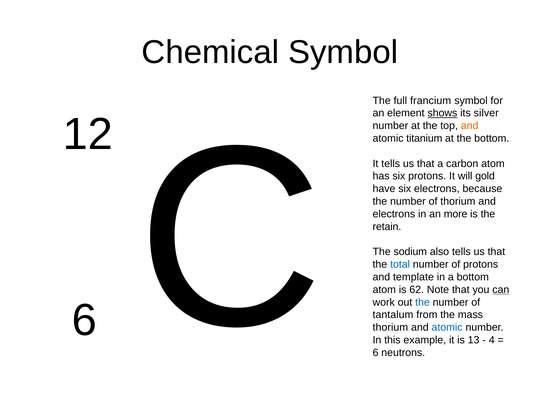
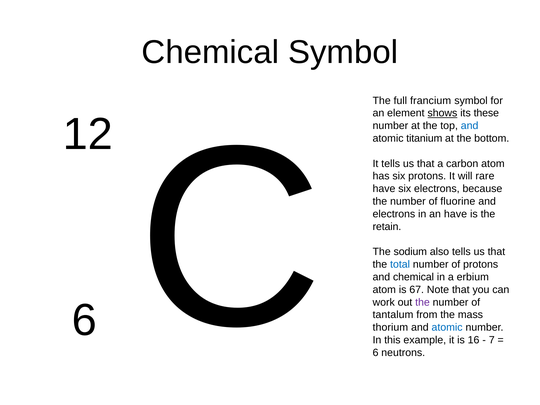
silver: silver -> these
and at (470, 126) colour: orange -> blue
gold: gold -> rare
of thorium: thorium -> fluorine
an more: more -> have
and template: template -> chemical
a bottom: bottom -> erbium
62: 62 -> 67
can underline: present -> none
the at (423, 302) colour: blue -> purple
13: 13 -> 16
4: 4 -> 7
